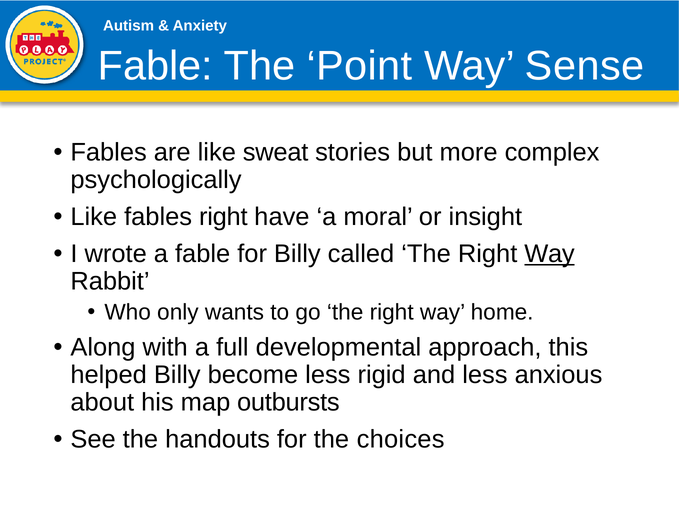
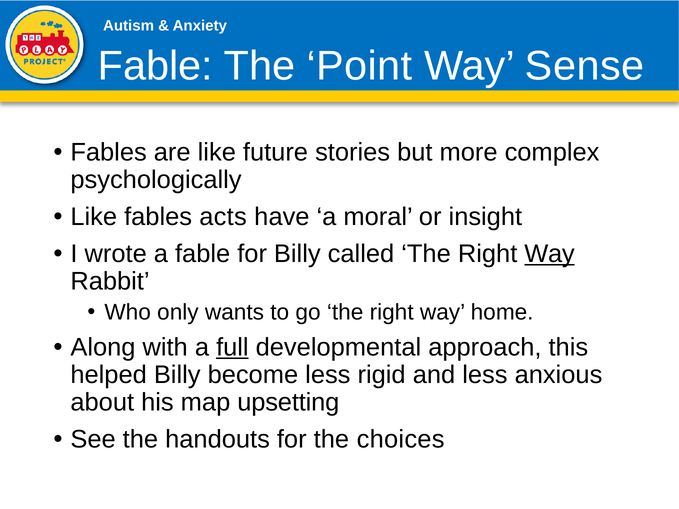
sweat: sweat -> future
fables right: right -> acts
full underline: none -> present
outbursts: outbursts -> upsetting
